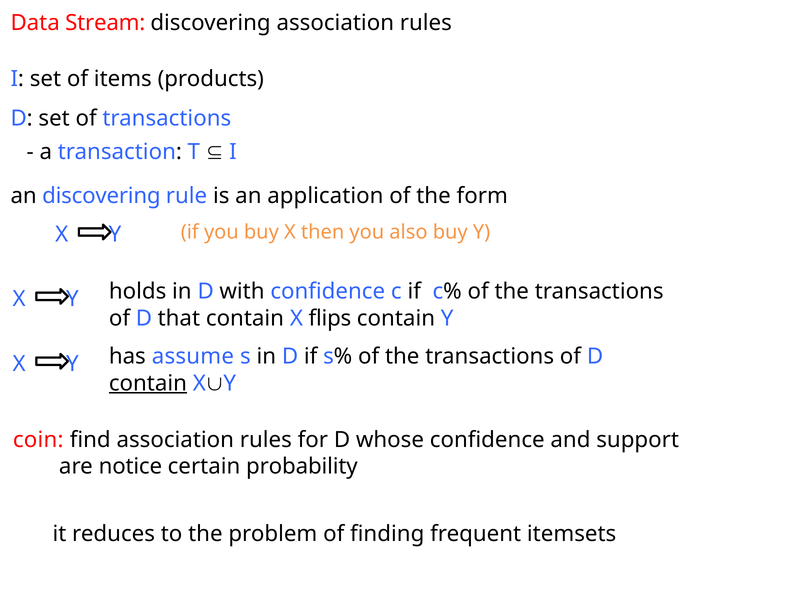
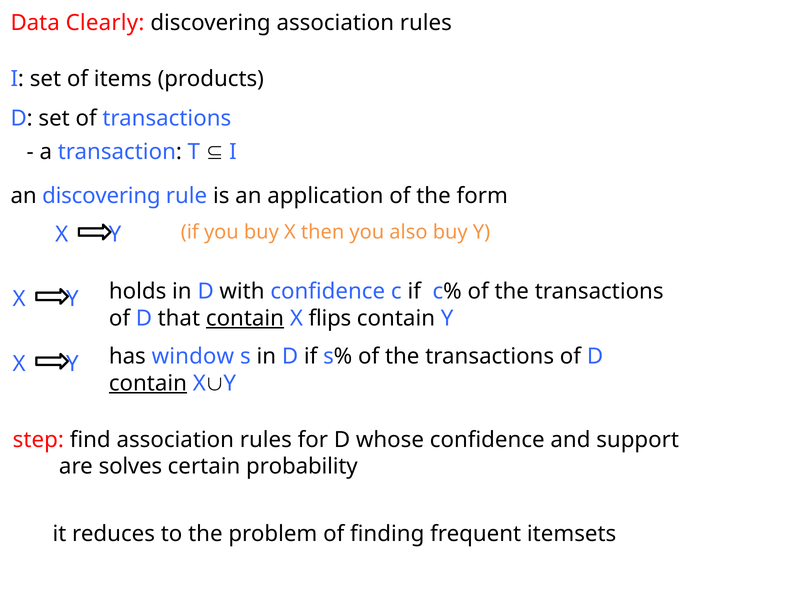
Stream: Stream -> Clearly
contain at (245, 319) underline: none -> present
assume: assume -> window
coin: coin -> step
notice: notice -> solves
